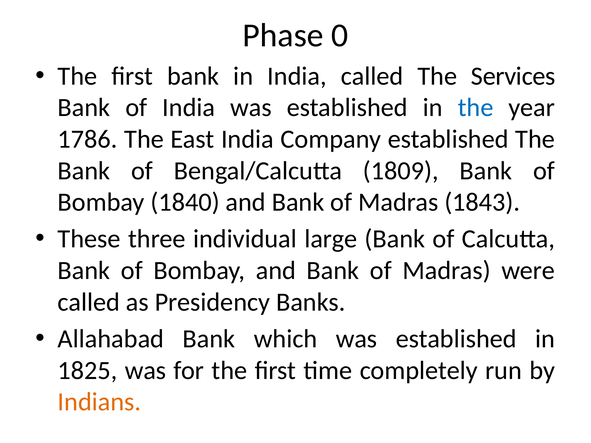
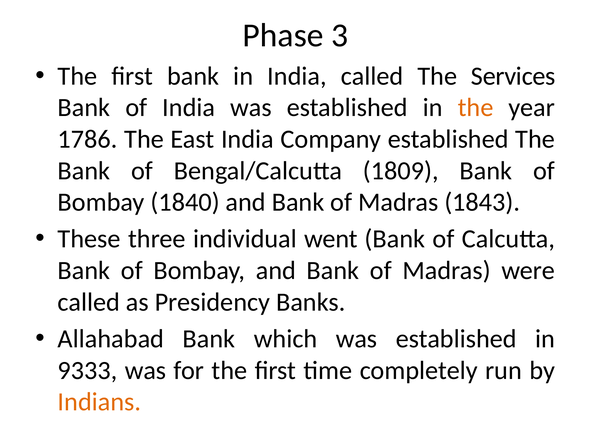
0: 0 -> 3
the at (476, 108) colour: blue -> orange
large: large -> went
1825: 1825 -> 9333
